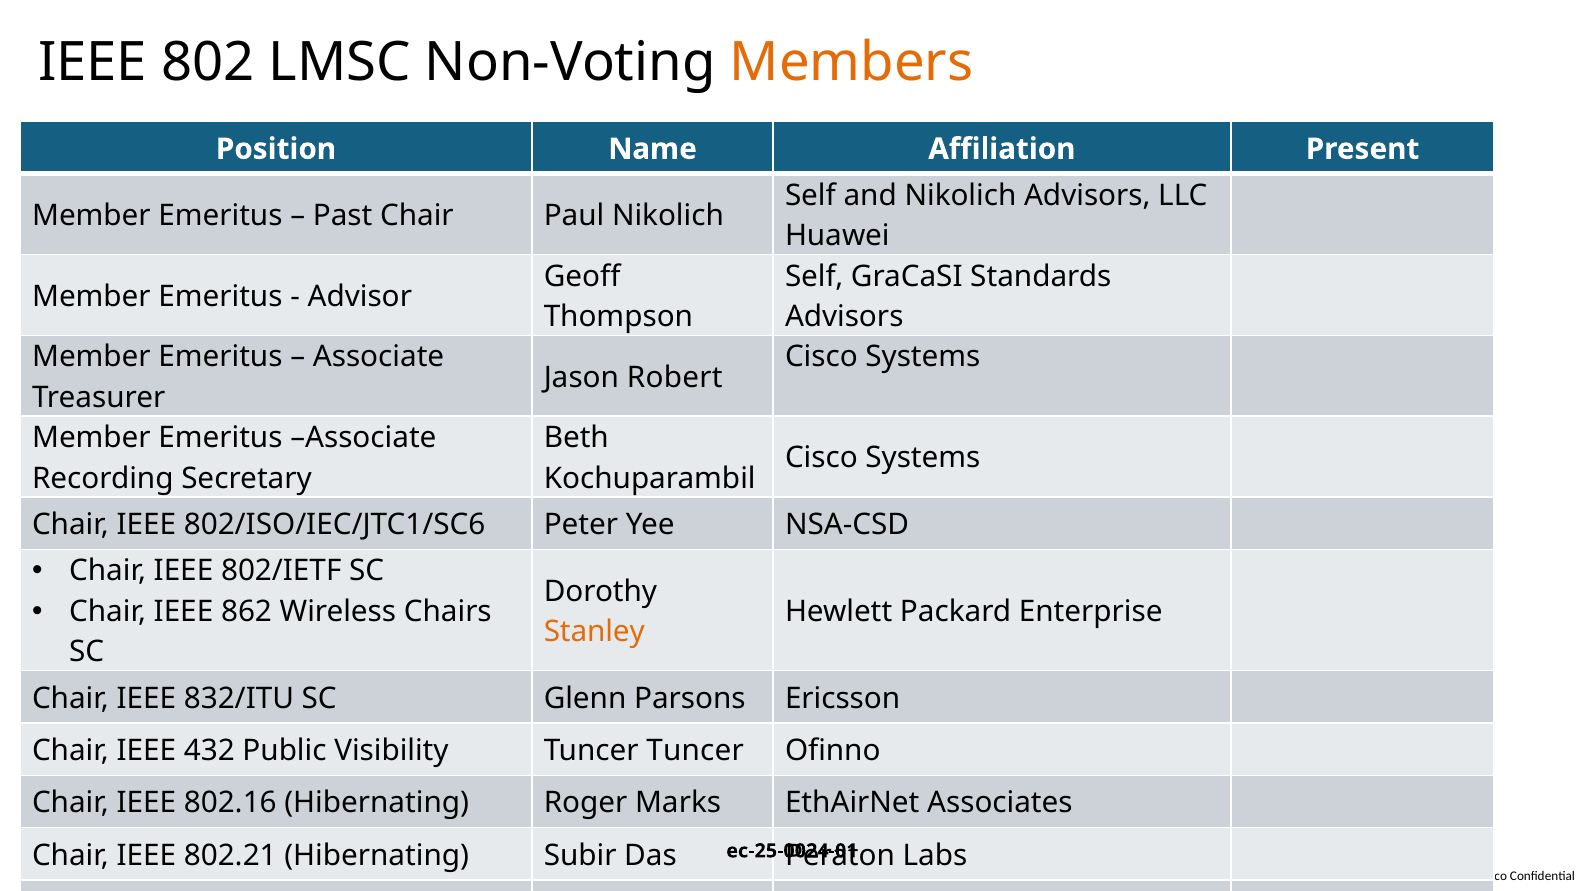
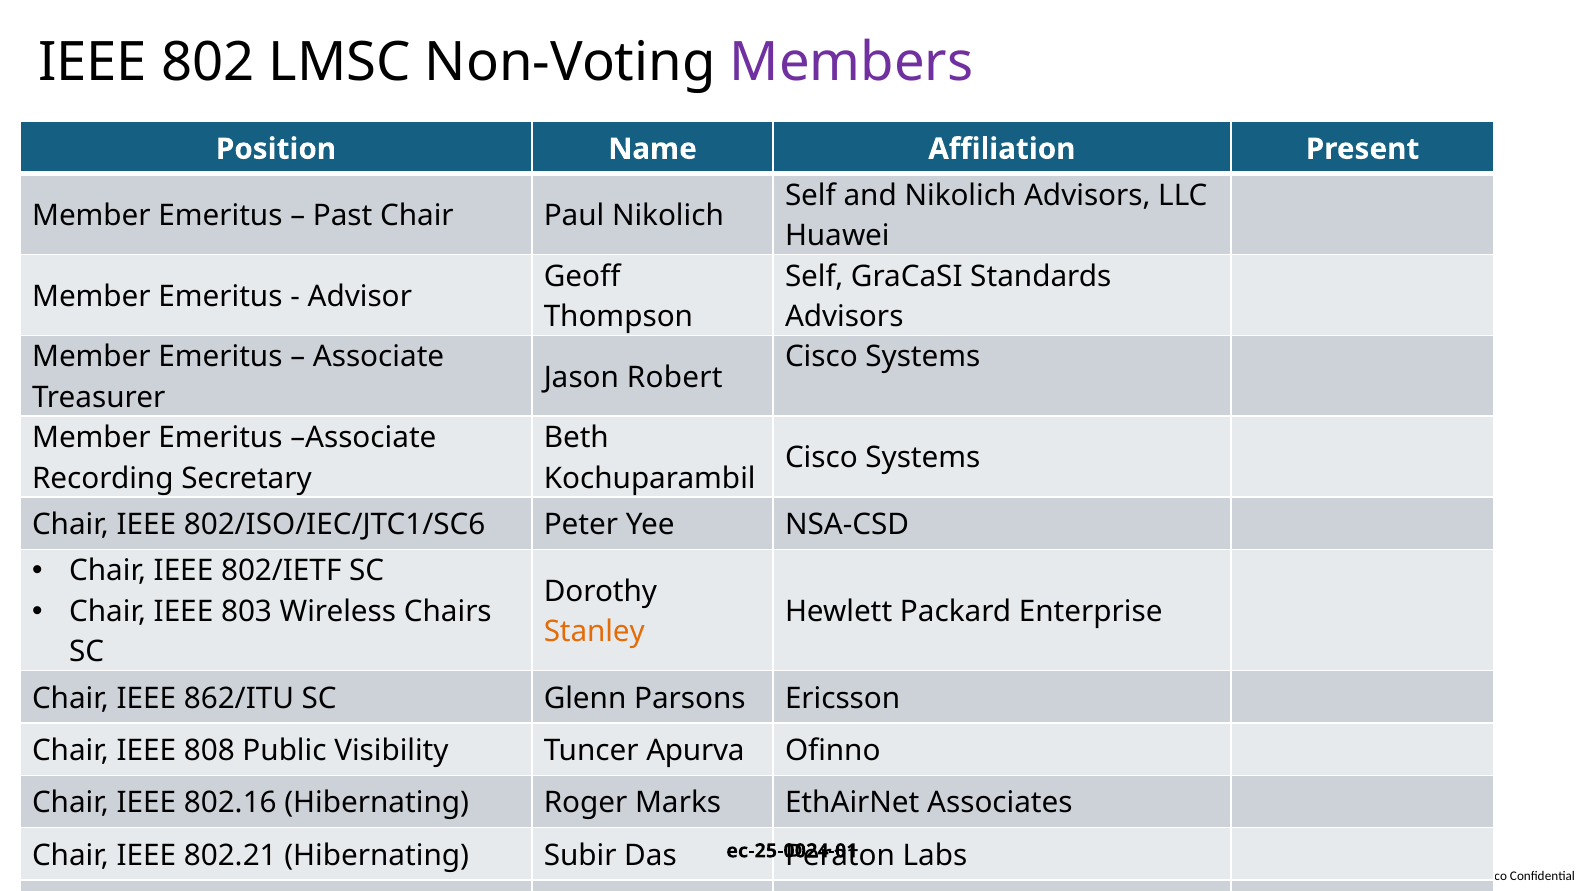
Members colour: orange -> purple
862: 862 -> 803
832/ITU: 832/ITU -> 862/ITU
432: 432 -> 808
Tuncer Tuncer: Tuncer -> Apurva
